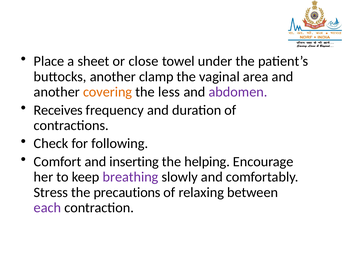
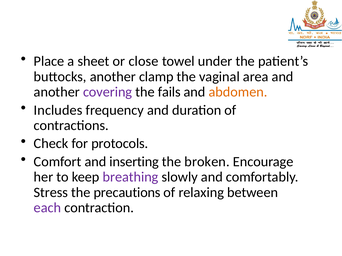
covering colour: orange -> purple
less: less -> fails
abdomen colour: purple -> orange
Receives: Receives -> Includes
following: following -> protocols
helping: helping -> broken
